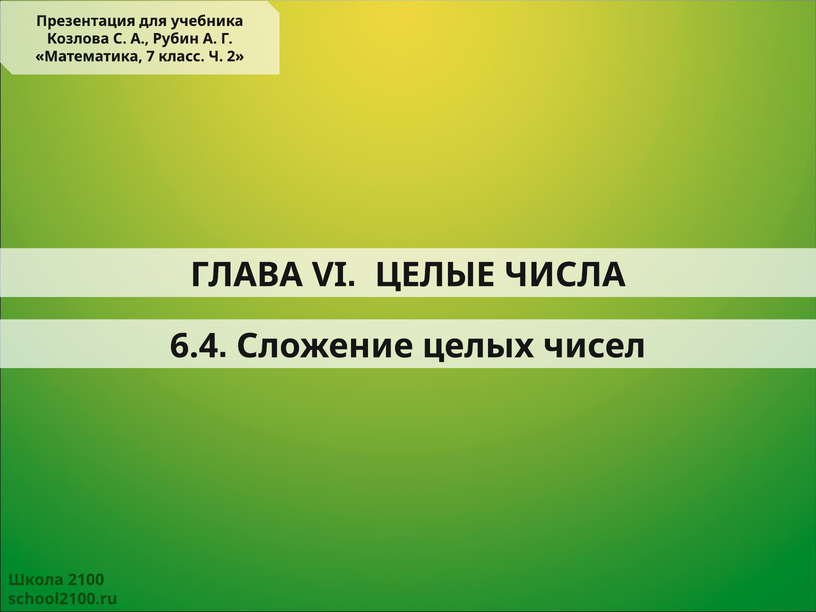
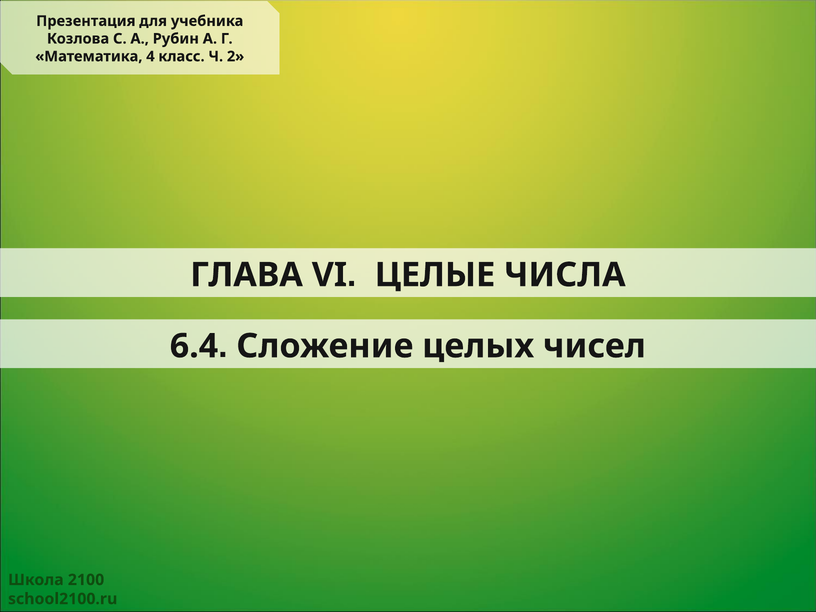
7: 7 -> 4
